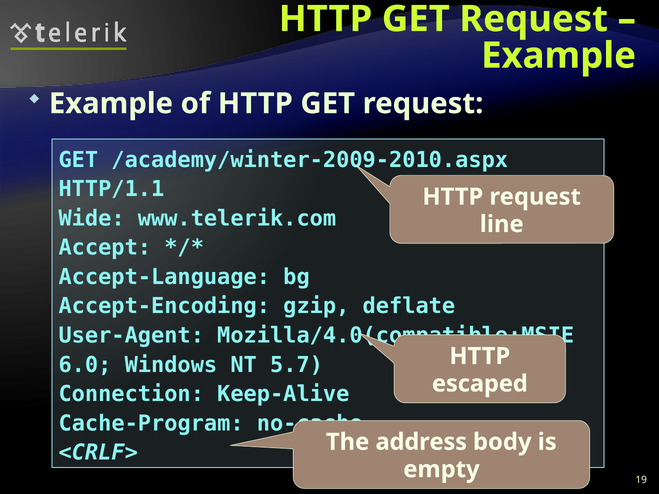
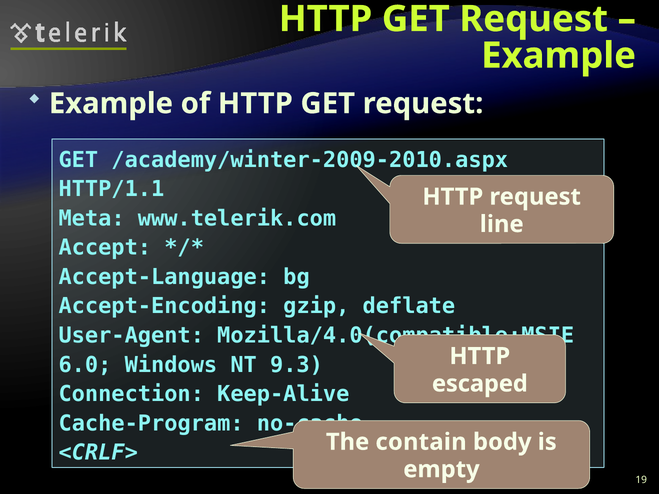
Wide: Wide -> Meta
5.7: 5.7 -> 9.3
address: address -> contain
